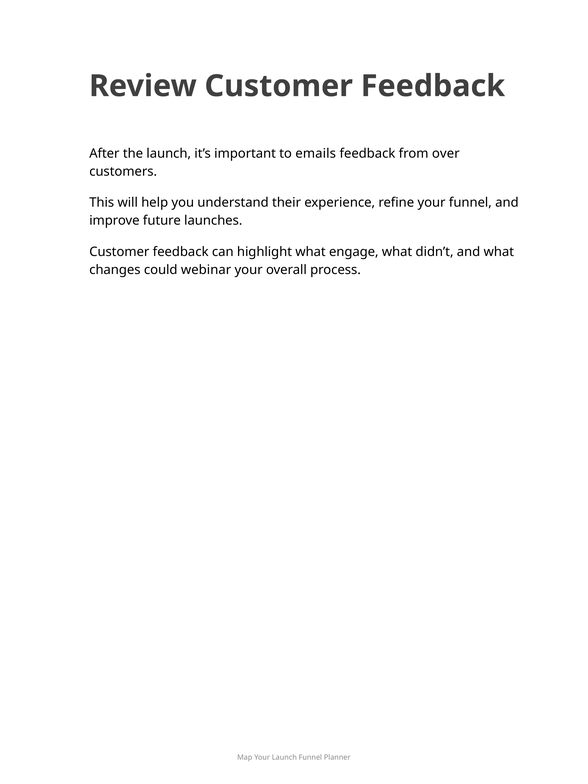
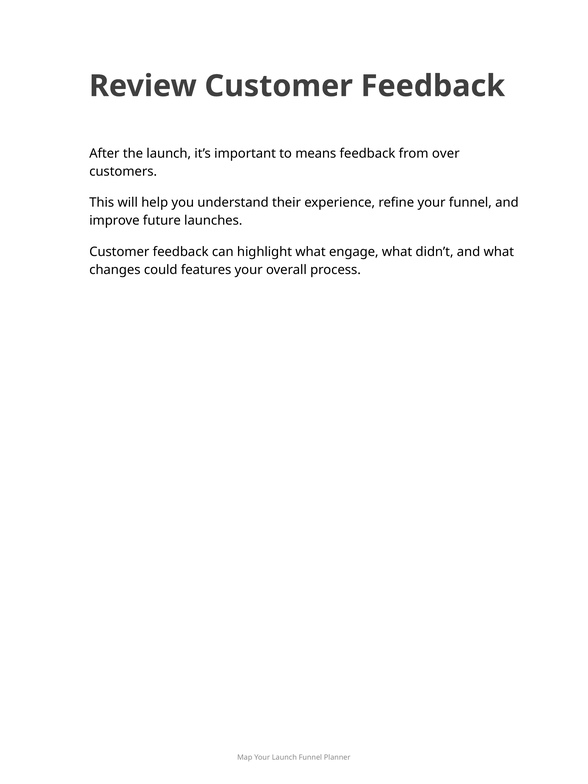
emails: emails -> means
webinar: webinar -> features
